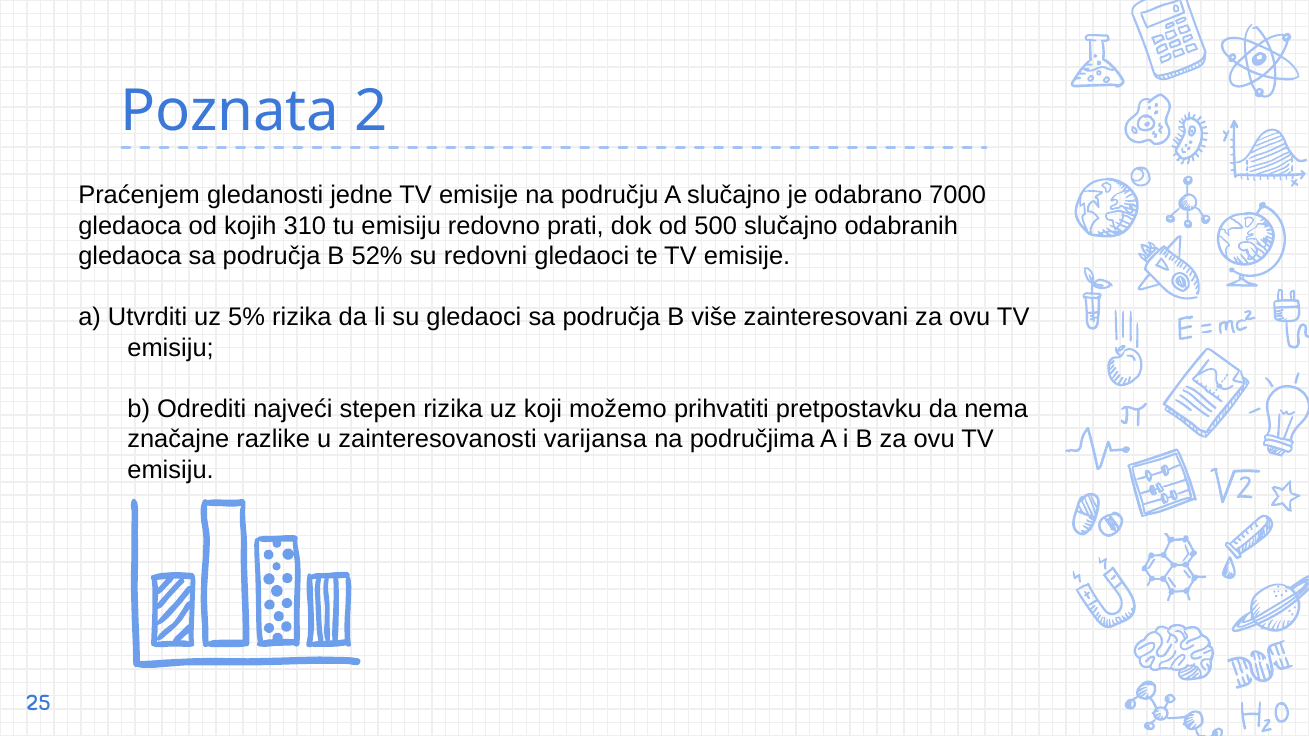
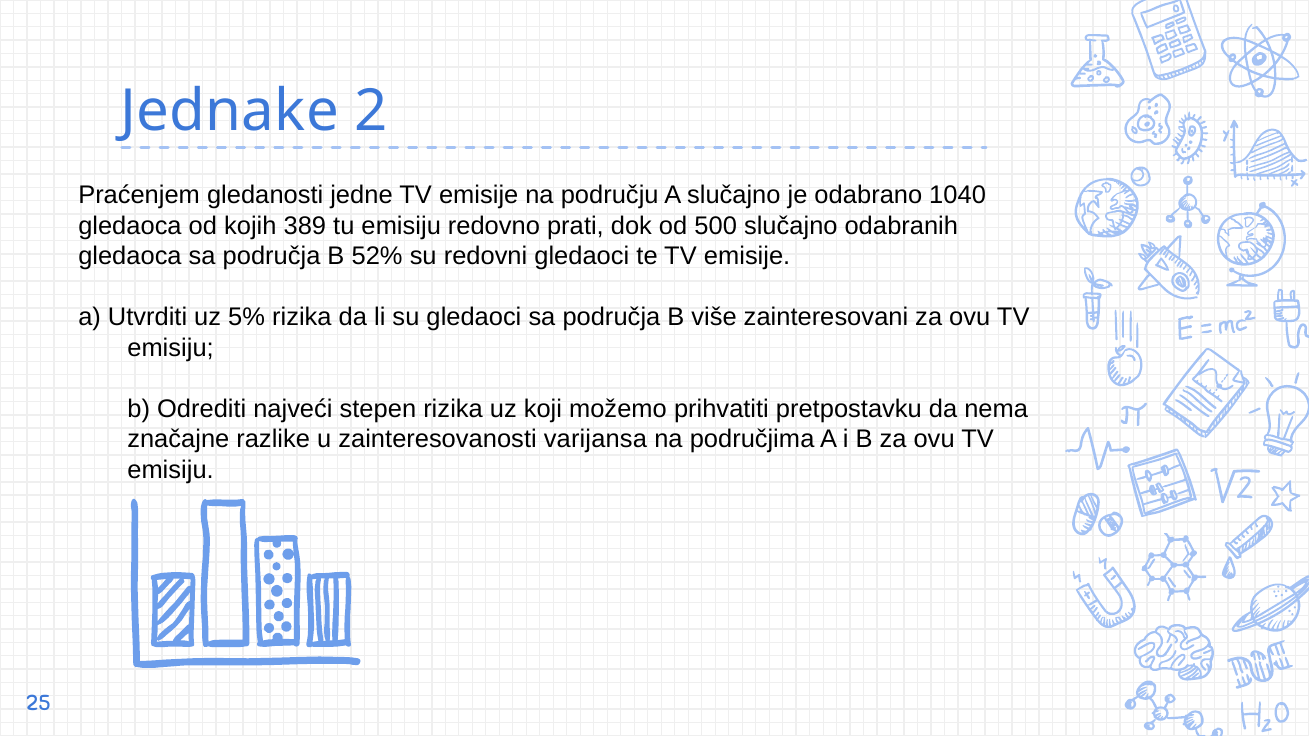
Poznata: Poznata -> Jednake
7000: 7000 -> 1040
310: 310 -> 389
